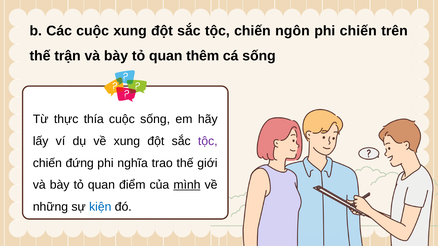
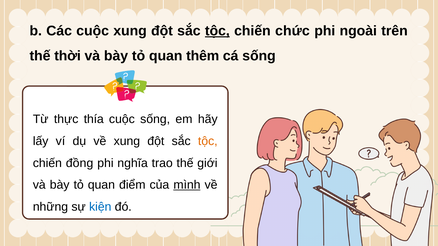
tộc at (217, 31) underline: none -> present
ngôn: ngôn -> chức
phi chiến: chiến -> ngoài
trận: trận -> thời
tộc at (208, 141) colour: purple -> orange
đứng: đứng -> đồng
